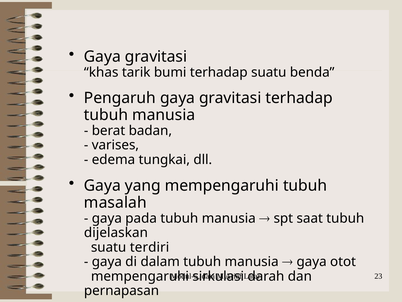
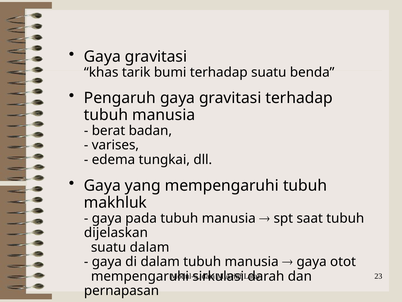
masalah: masalah -> makhluk
suatu terdiri: terdiri -> dalam
